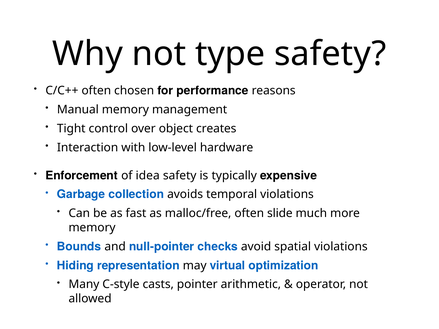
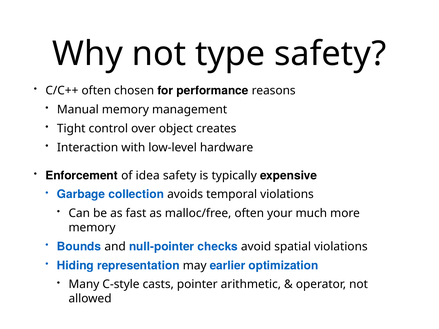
slide: slide -> your
virtual: virtual -> earlier
